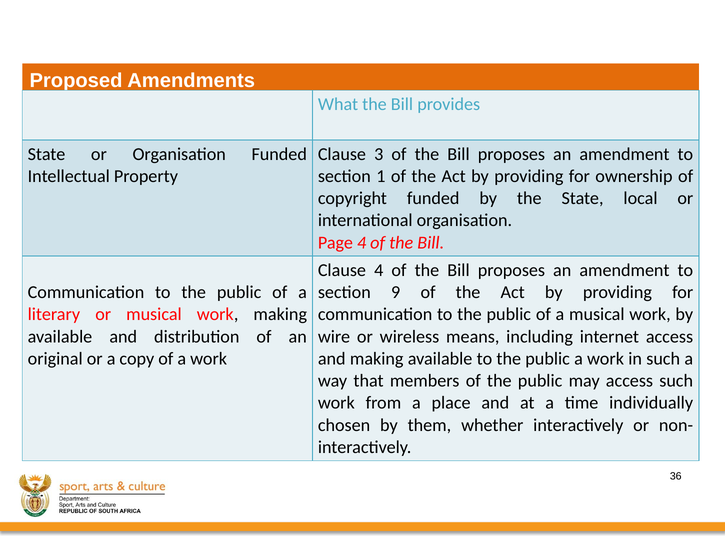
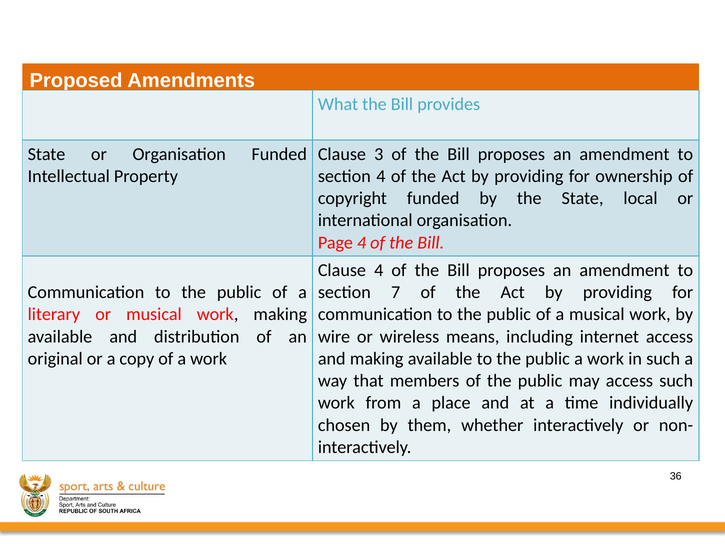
section 1: 1 -> 4
9: 9 -> 7
